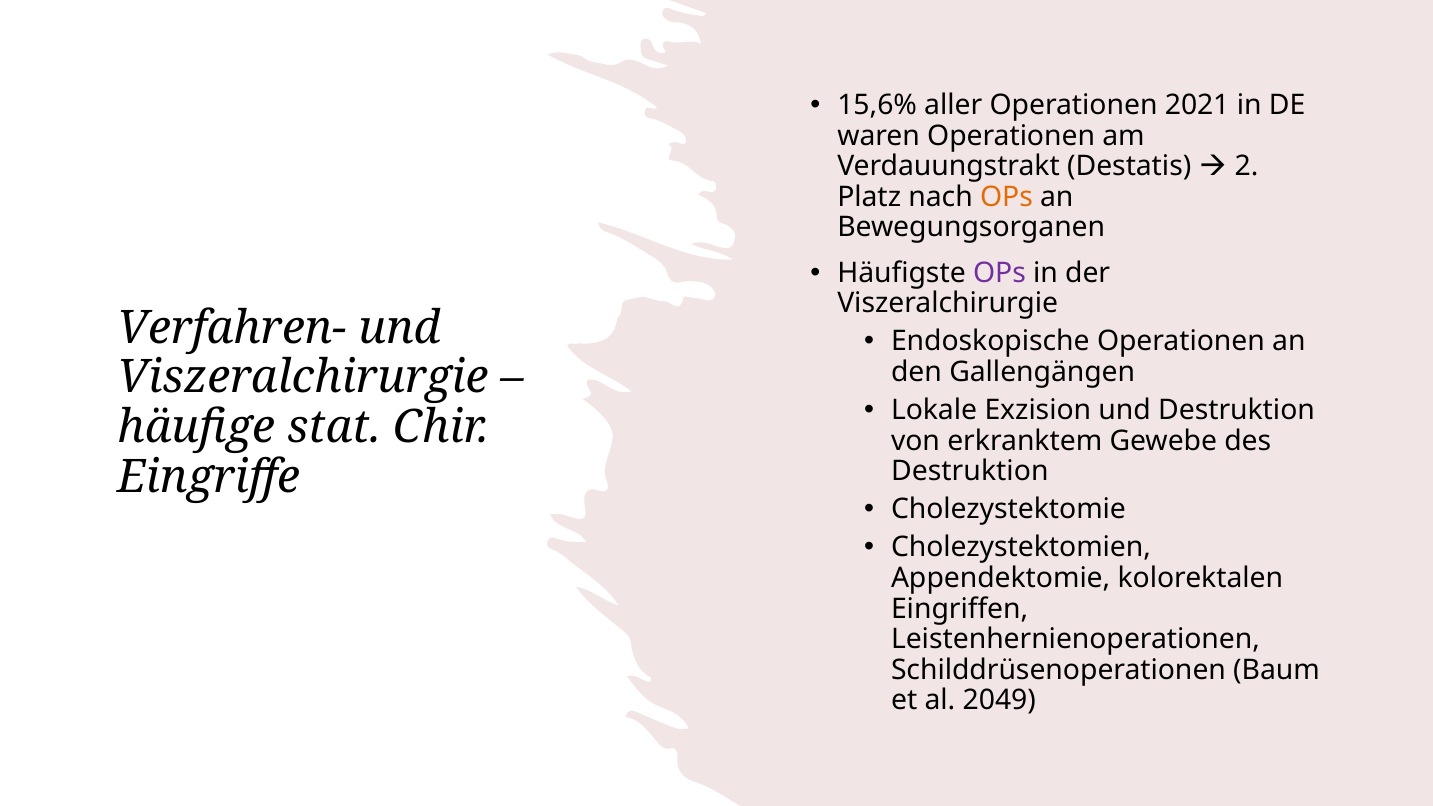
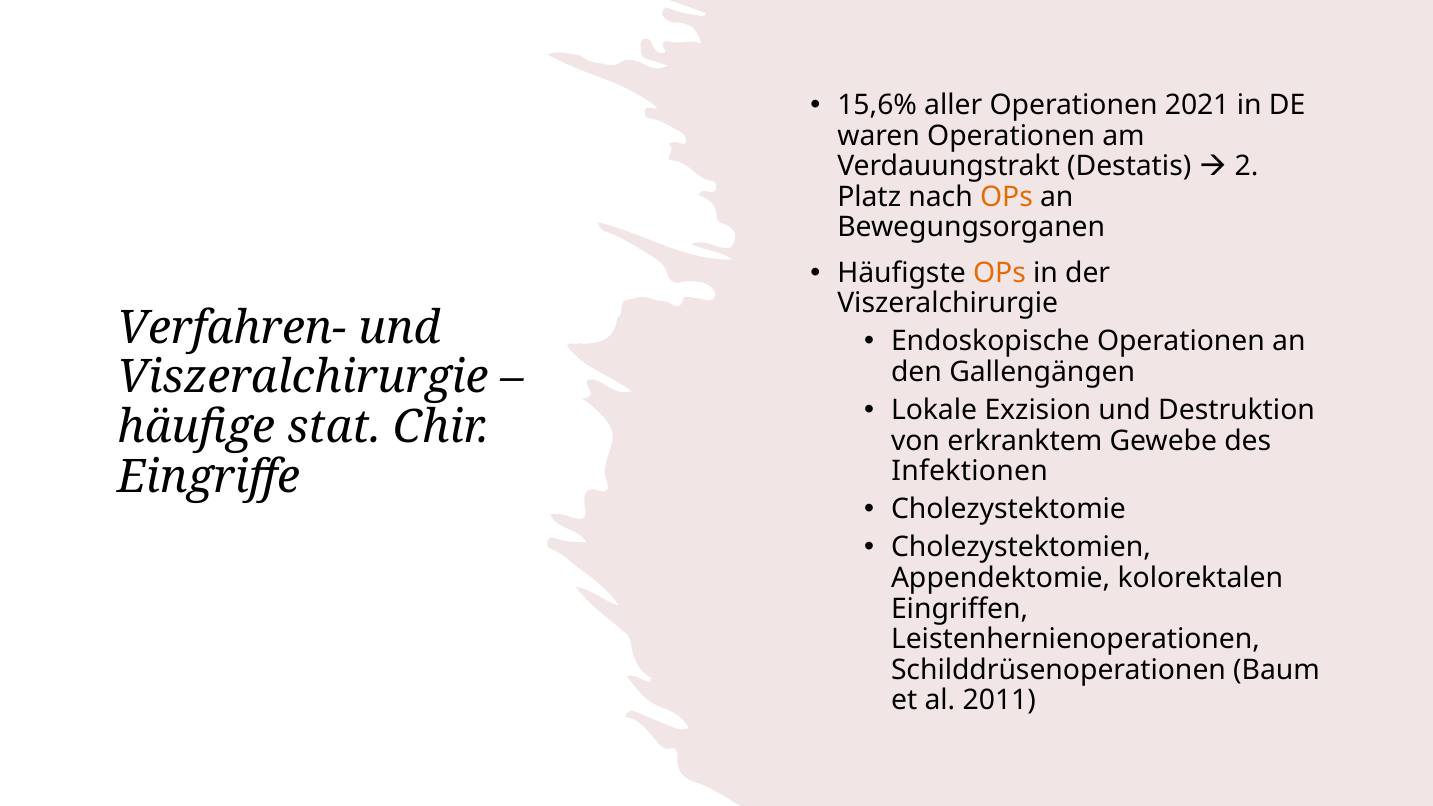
OPs at (999, 273) colour: purple -> orange
Destruktion at (970, 471): Destruktion -> Infektionen
2049: 2049 -> 2011
